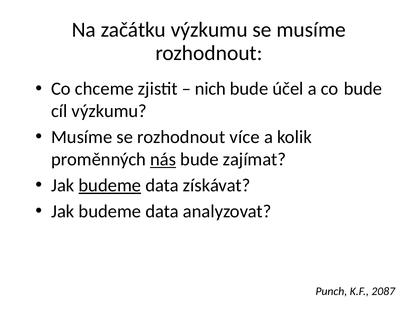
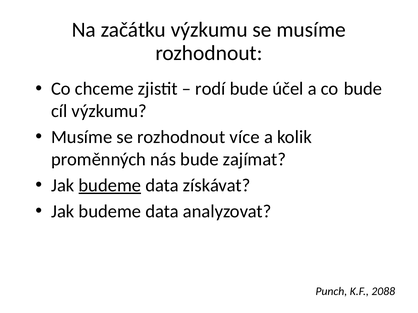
nich: nich -> rodí
nás underline: present -> none
2087: 2087 -> 2088
